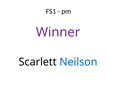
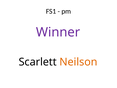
Neilson colour: blue -> orange
